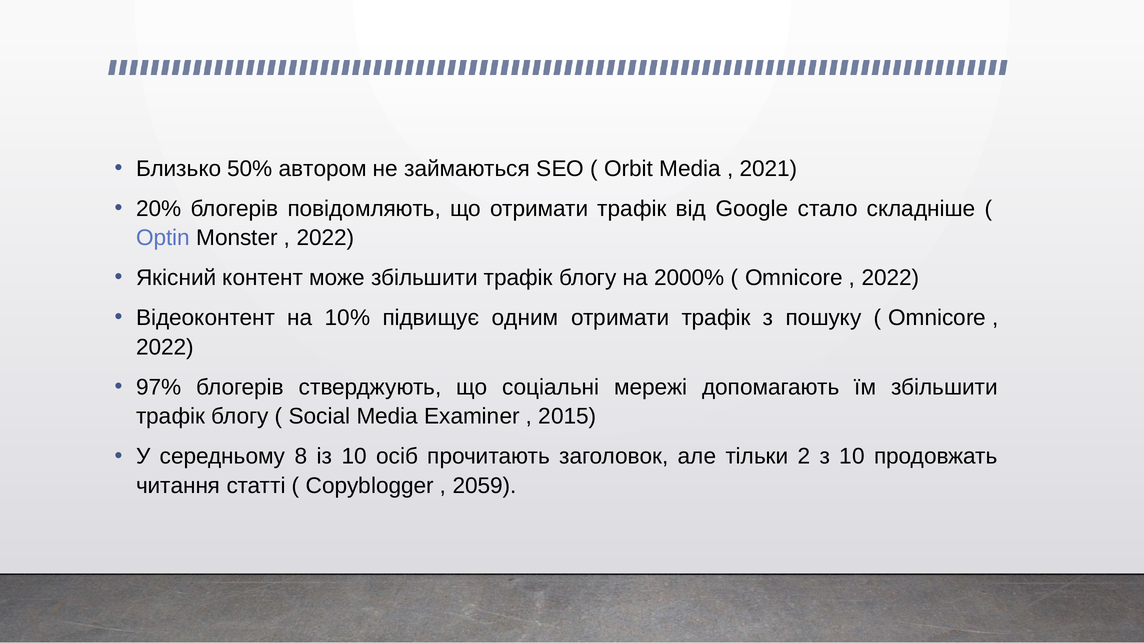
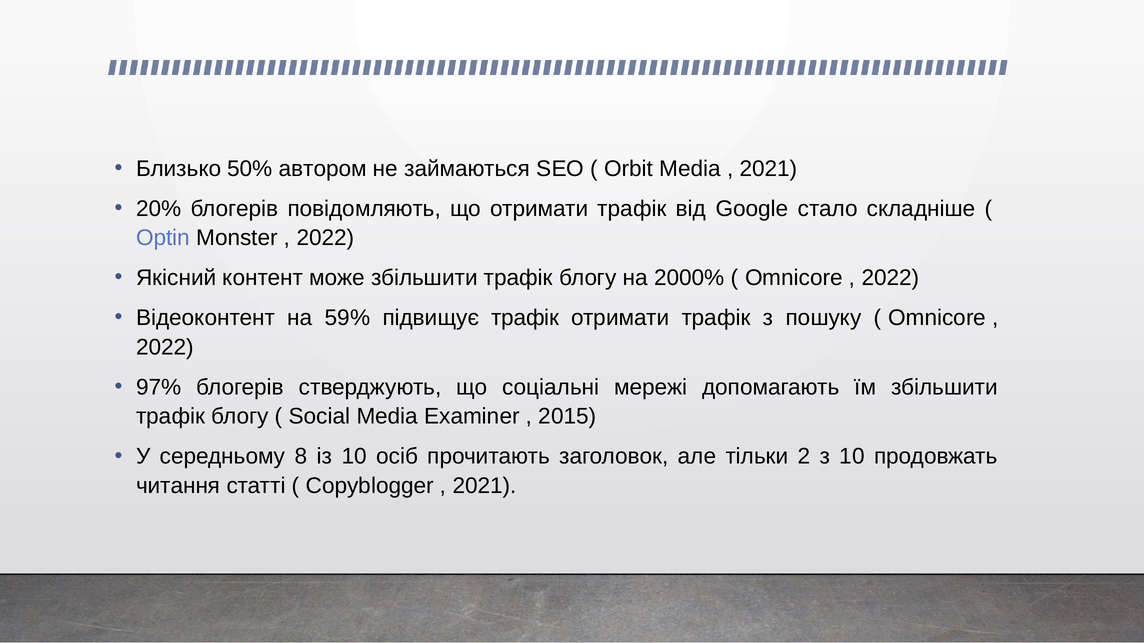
10%: 10% -> 59%
підвищує одним: одним -> трафік
2059 at (485, 486): 2059 -> 2021
